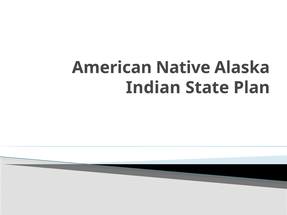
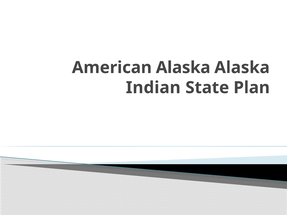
American Native: Native -> Alaska
